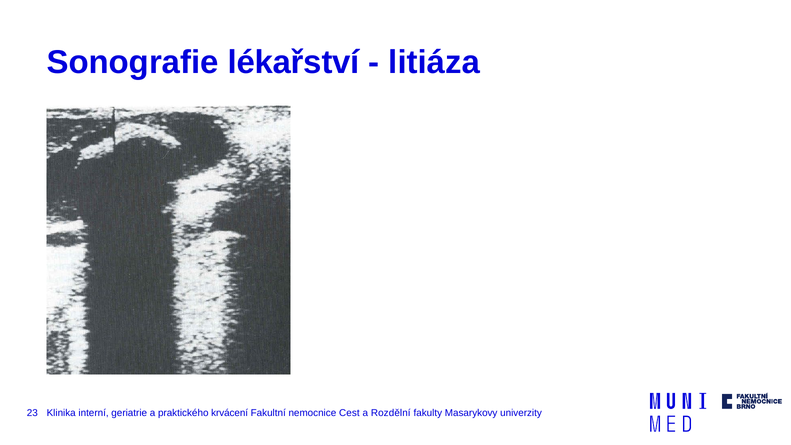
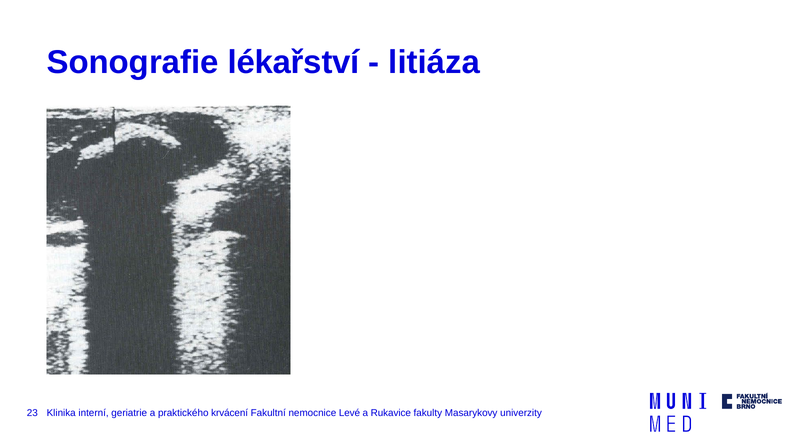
Cest: Cest -> Levé
Rozdělní: Rozdělní -> Rukavice
